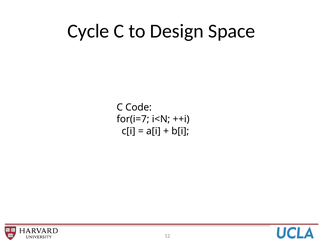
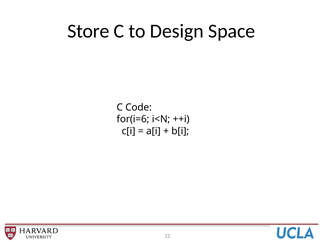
Cycle: Cycle -> Store
for(i=7: for(i=7 -> for(i=6
